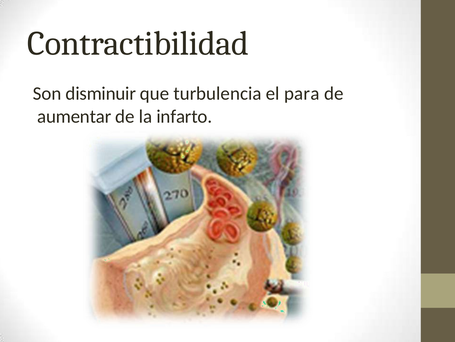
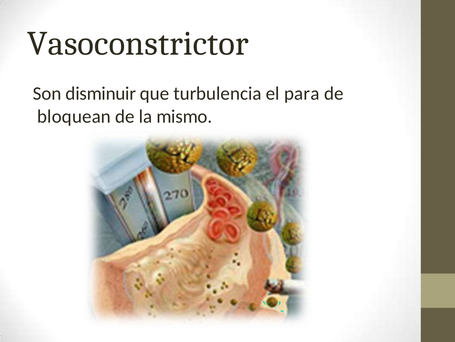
Contractibilidad: Contractibilidad -> Vasoconstrictor
aumentar: aumentar -> bloquean
infarto: infarto -> mismo
